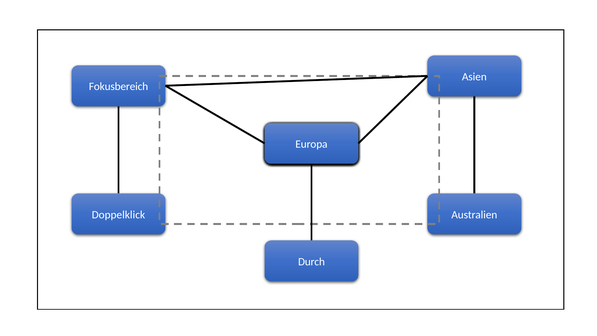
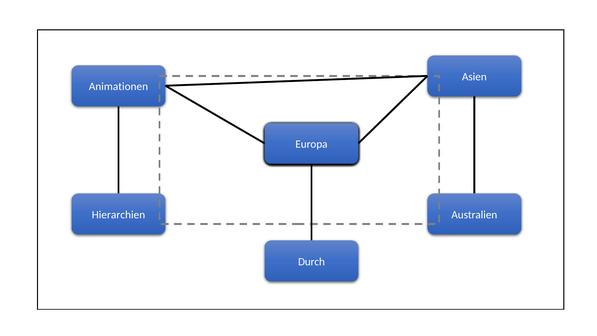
Fokusbereich: Fokusbereich -> Animationen
Doppelklick: Doppelklick -> Hierarchien
